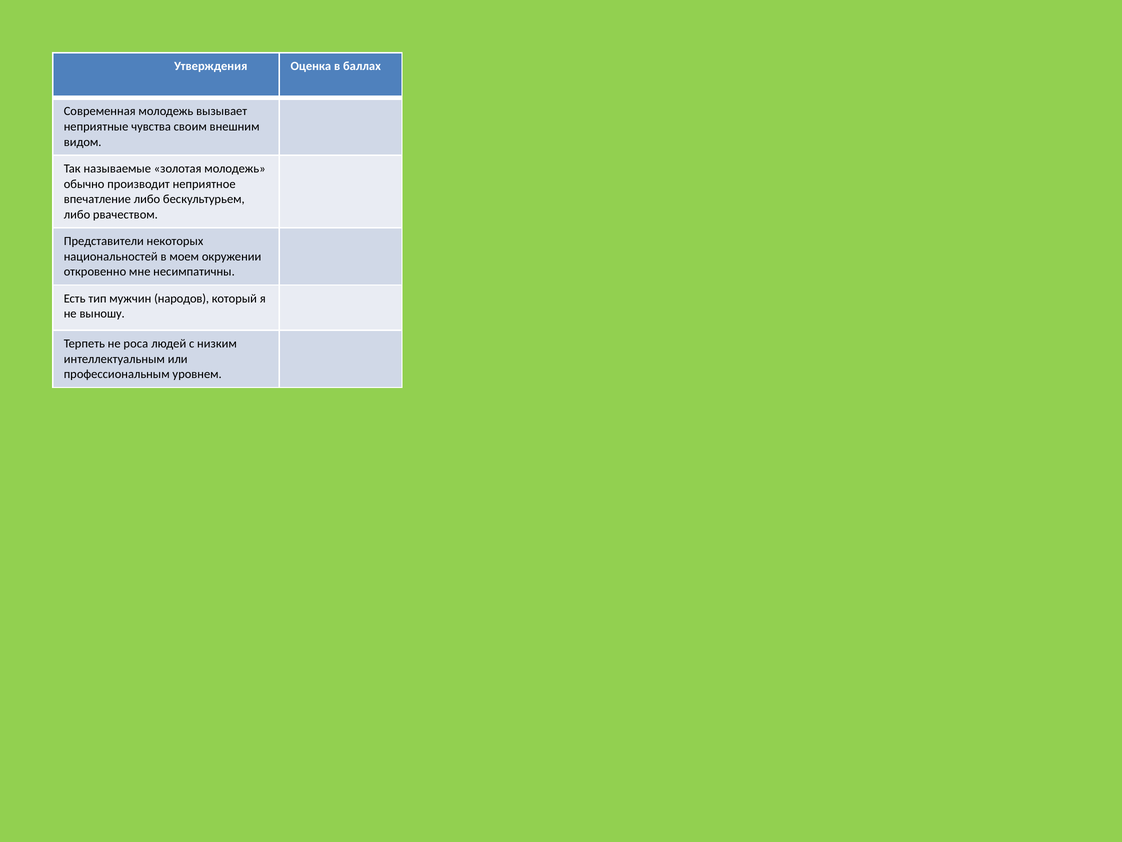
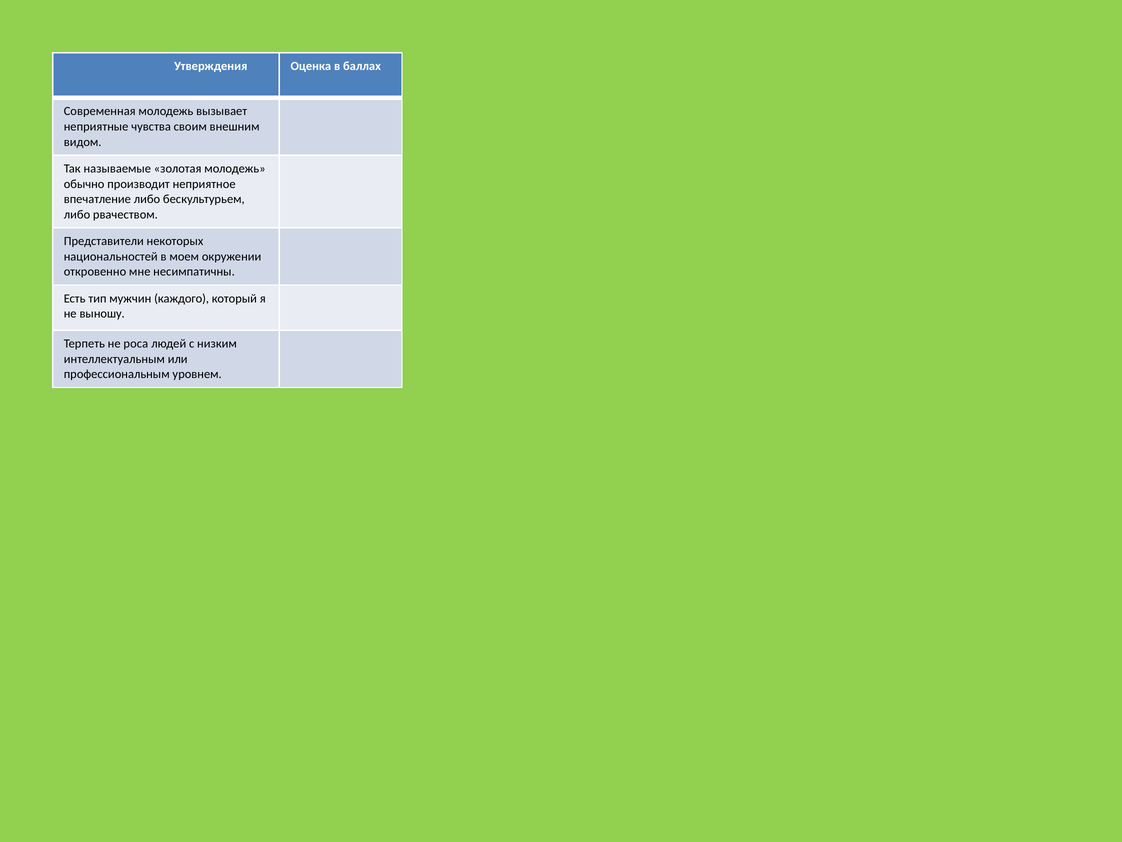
народов: народов -> каждого
